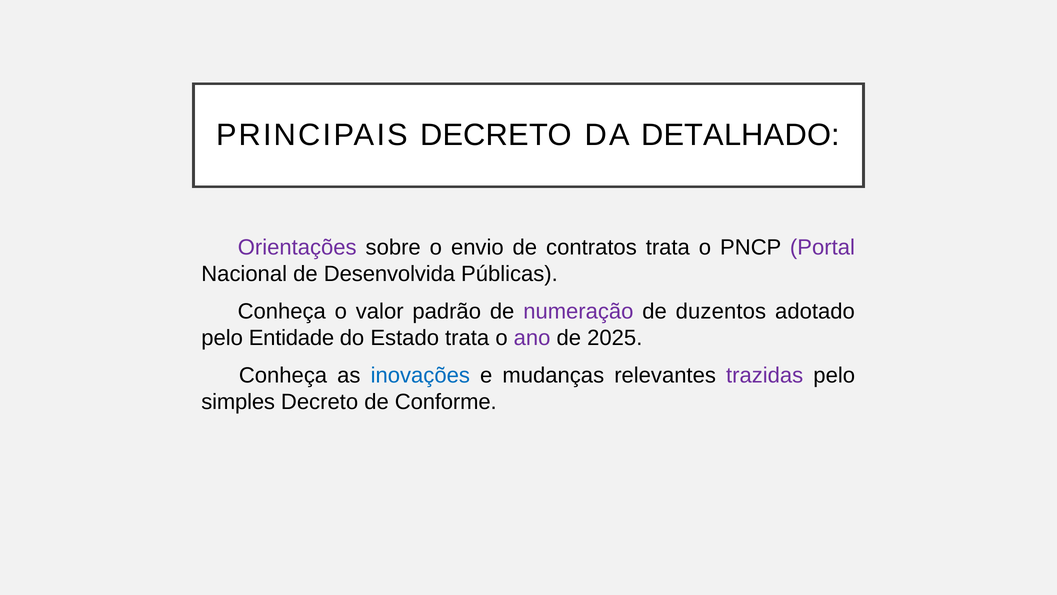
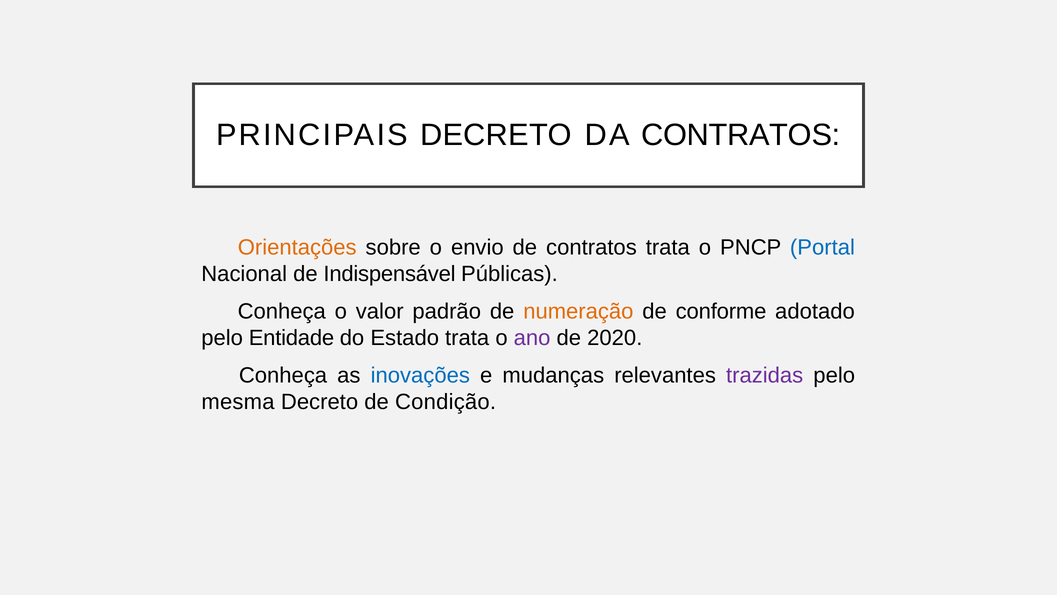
DA DETALHADO: DETALHADO -> CONTRATOS
Orientações colour: purple -> orange
Portal colour: purple -> blue
Desenvolvida: Desenvolvida -> Indispensável
numeração colour: purple -> orange
duzentos: duzentos -> conforme
2025: 2025 -> 2020
simples: simples -> mesma
Conforme: Conforme -> Condição
